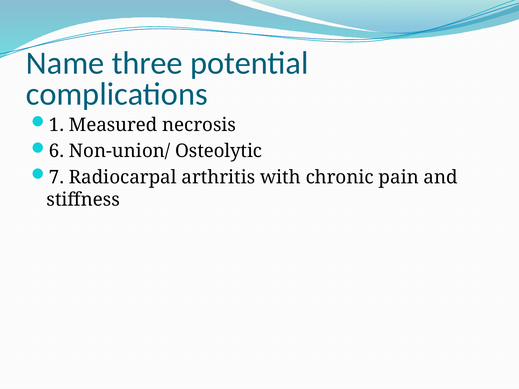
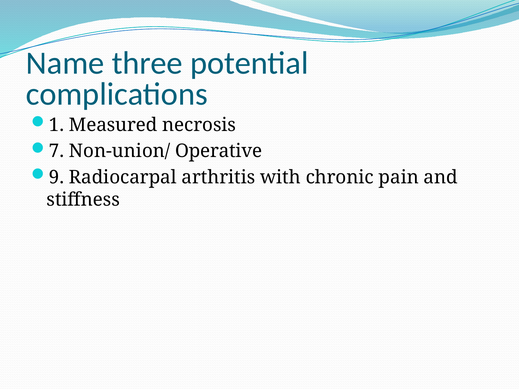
6: 6 -> 7
Osteolytic: Osteolytic -> Operative
7: 7 -> 9
